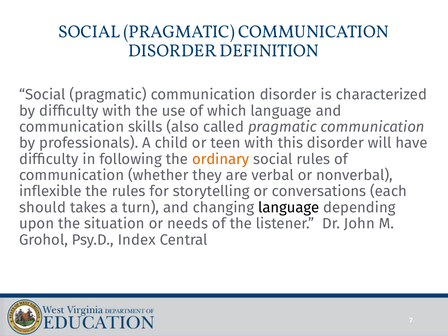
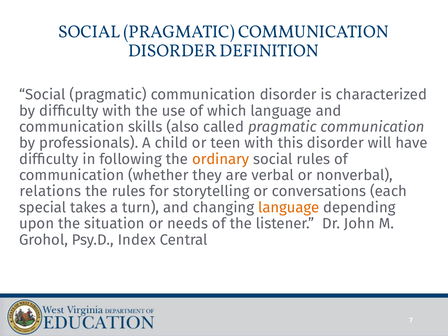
inflexible: inflexible -> relations
should: should -> special
language at (289, 207) colour: black -> orange
